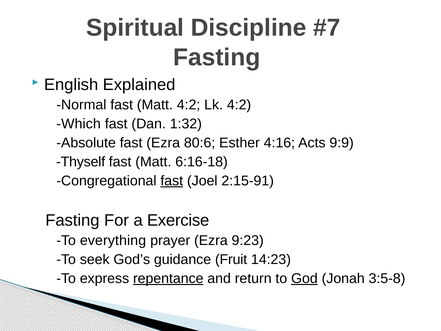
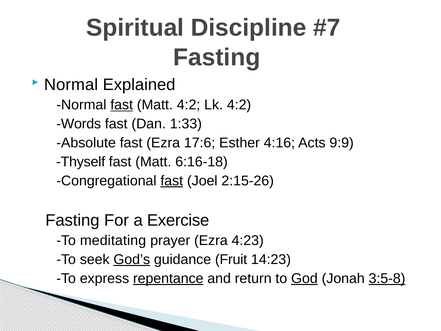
English at (71, 85): English -> Normal
fast at (122, 105) underline: none -> present
Which: Which -> Words
1:32: 1:32 -> 1:33
80:6: 80:6 -> 17:6
2:15-91: 2:15-91 -> 2:15-26
everything: everything -> meditating
9:23: 9:23 -> 4:23
God’s underline: none -> present
3:5-8 underline: none -> present
